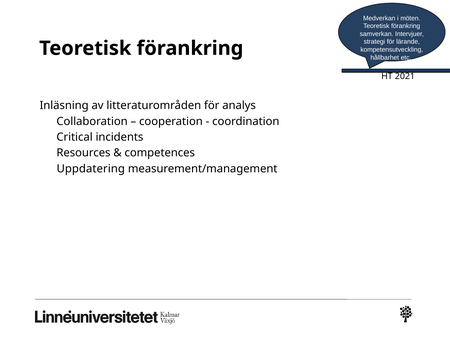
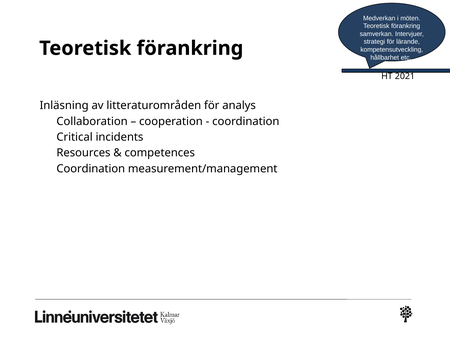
Uppdatering at (91, 168): Uppdatering -> Coordination
